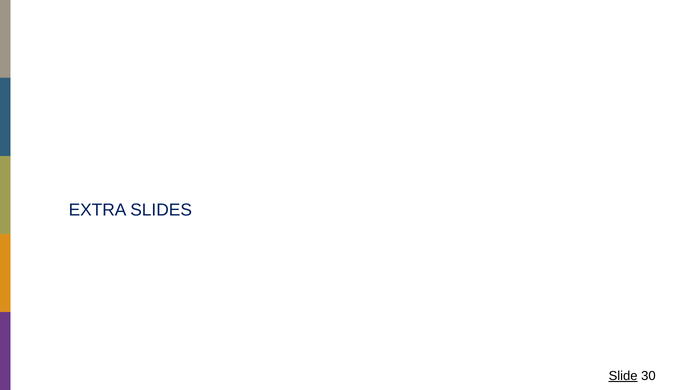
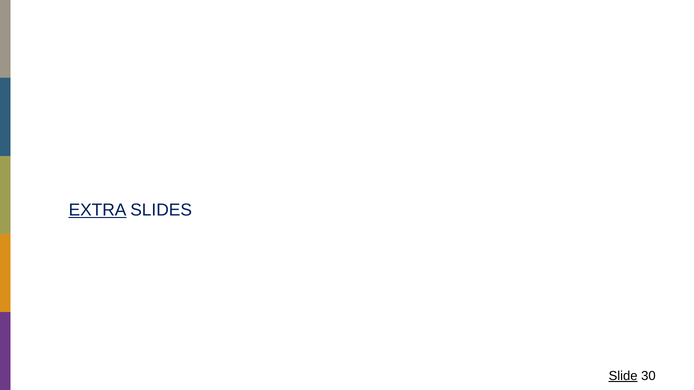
EXTRA underline: none -> present
